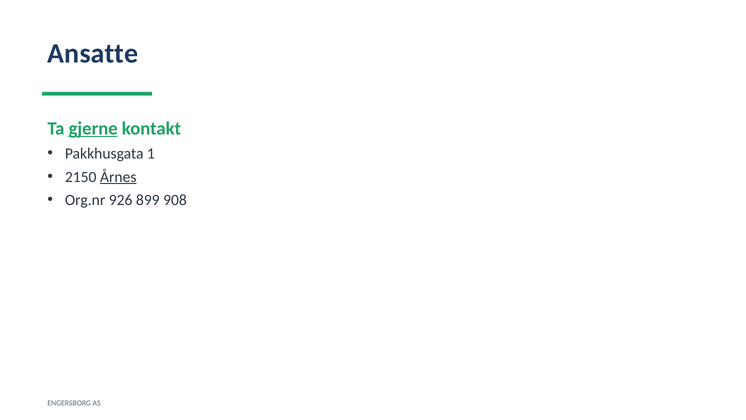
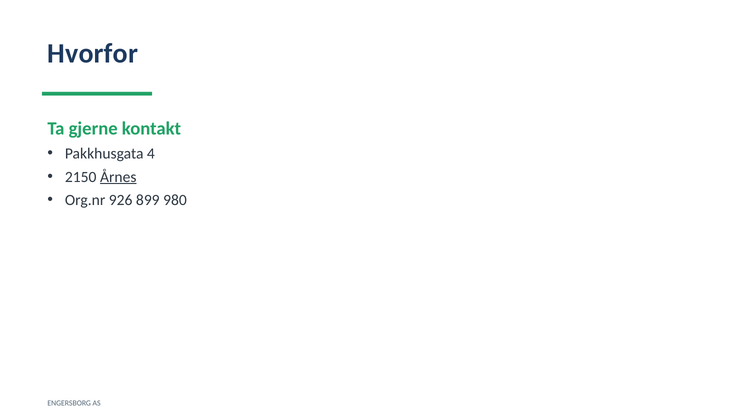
Ansatte: Ansatte -> Hvorfor
gjerne underline: present -> none
1: 1 -> 4
908: 908 -> 980
